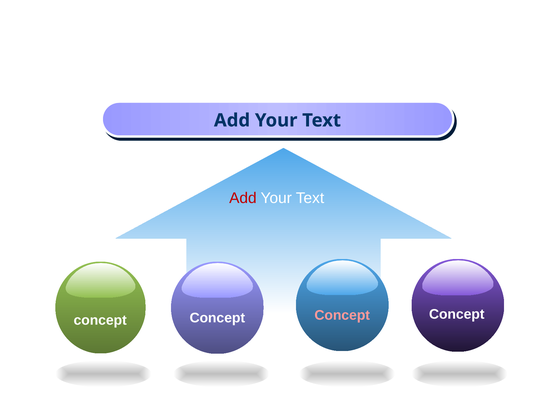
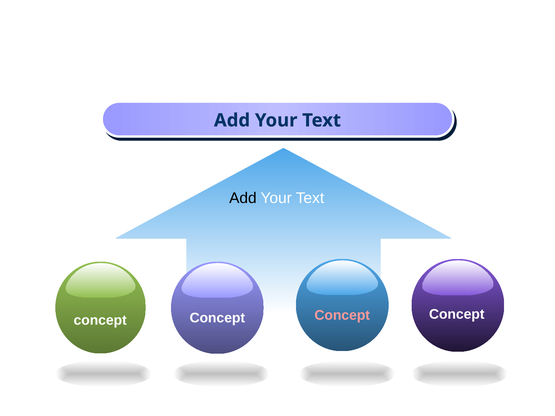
Add at (243, 198) colour: red -> black
